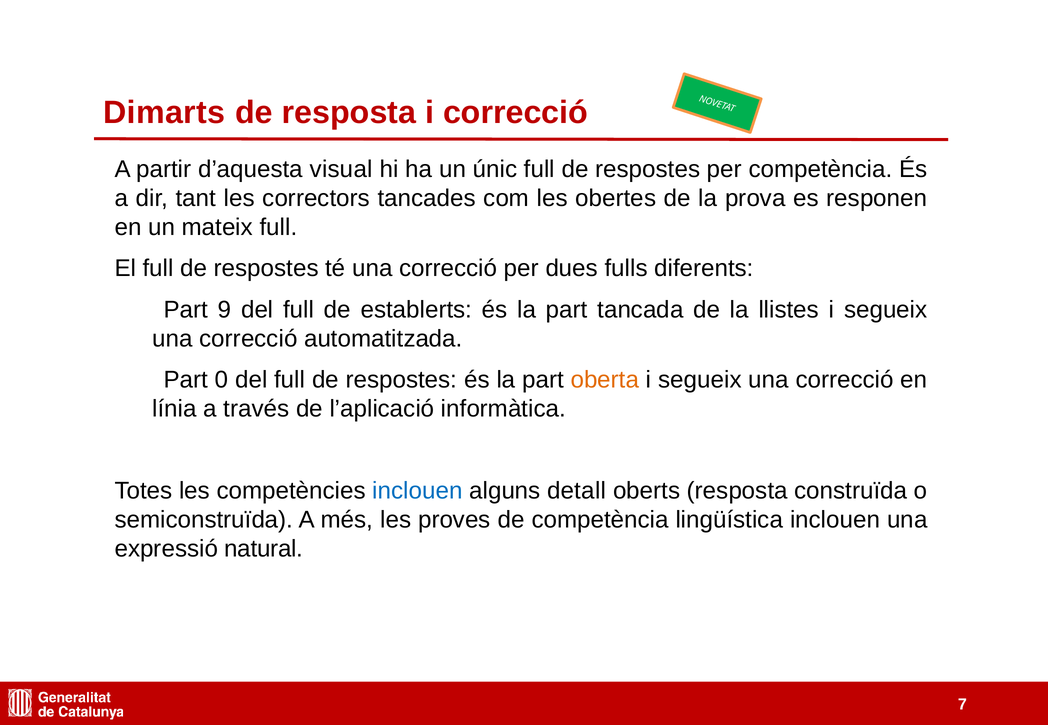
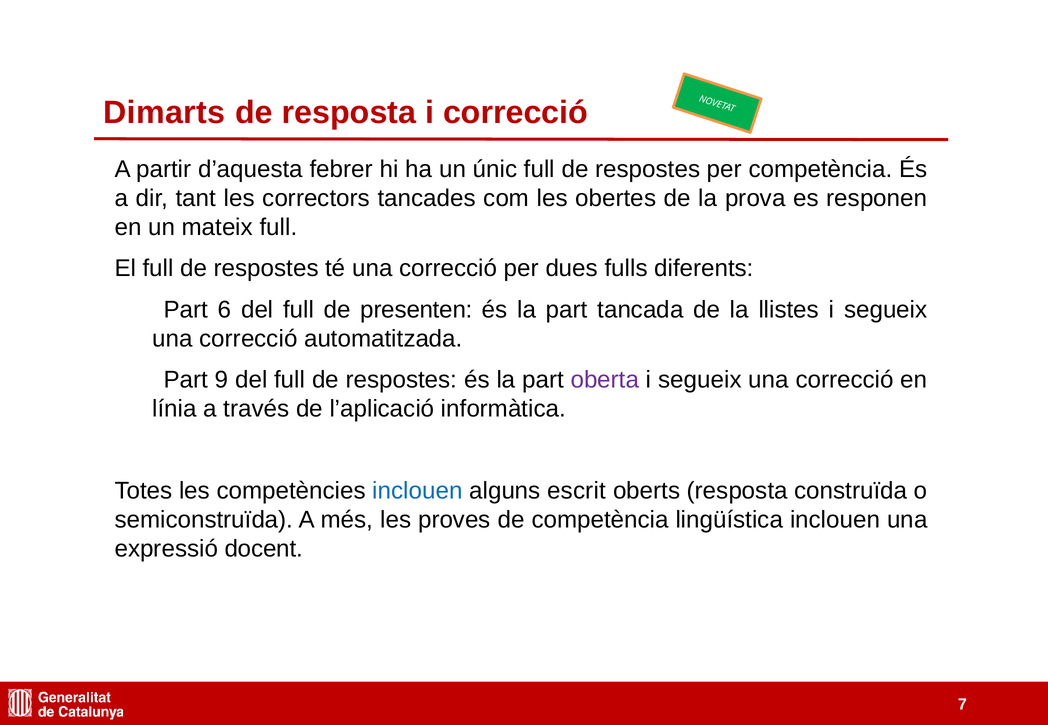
visual: visual -> febrer
9: 9 -> 6
establerts: establerts -> presenten
0: 0 -> 9
oberta colour: orange -> purple
detall: detall -> escrit
natural: natural -> docent
